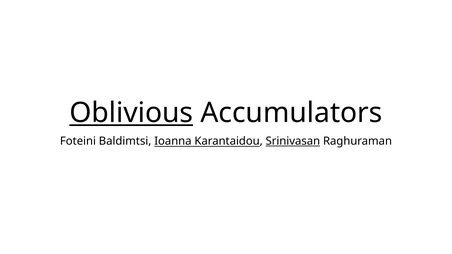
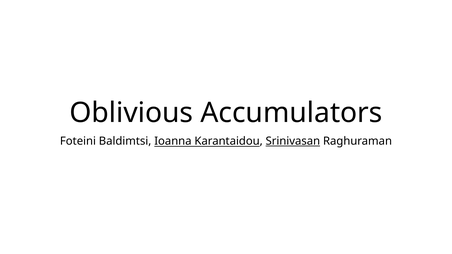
Oblivious underline: present -> none
